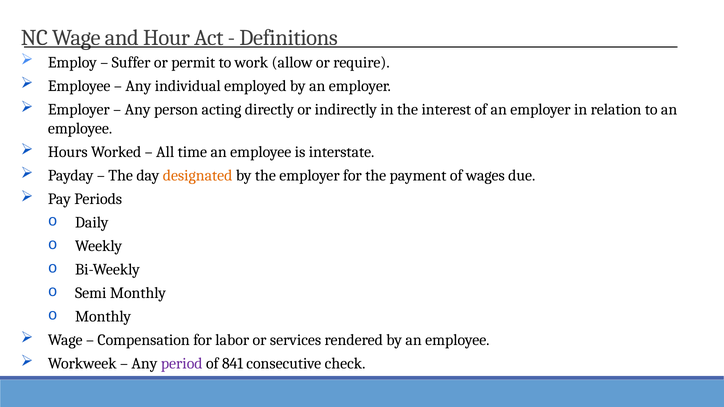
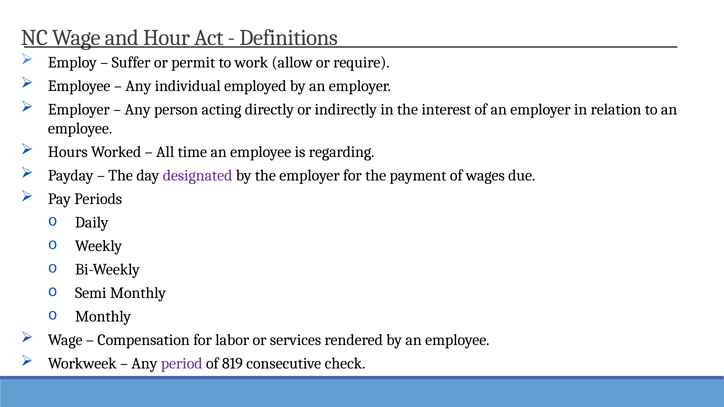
interstate: interstate -> regarding
designated colour: orange -> purple
841: 841 -> 819
